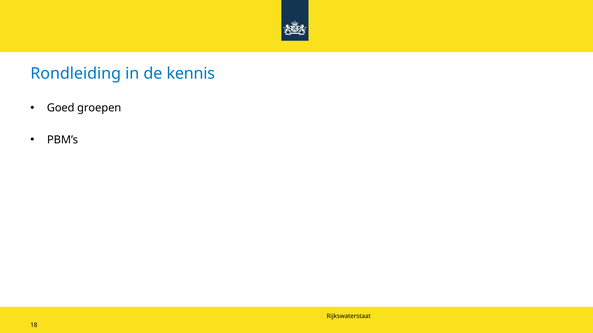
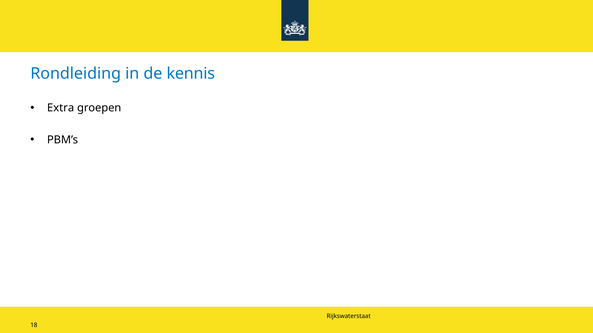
Goed: Goed -> Extra
